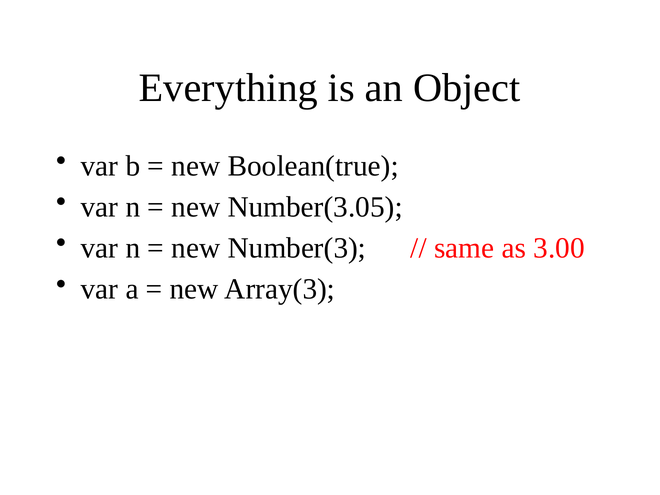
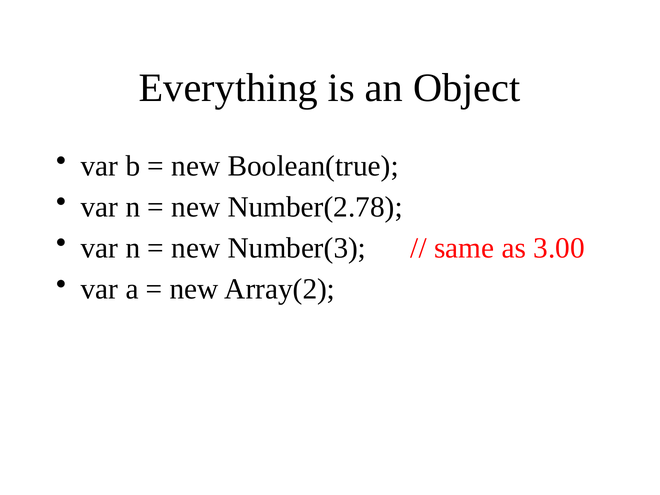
Number(3.05: Number(3.05 -> Number(2.78
Array(3: Array(3 -> Array(2
